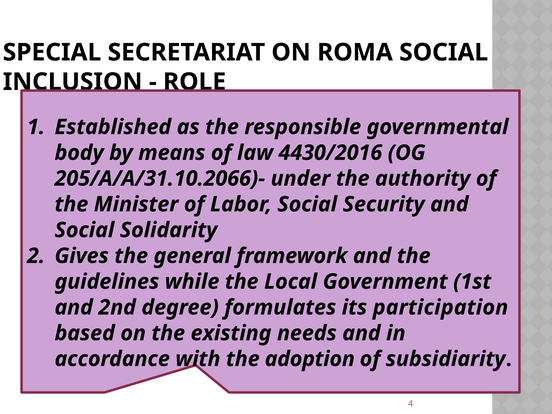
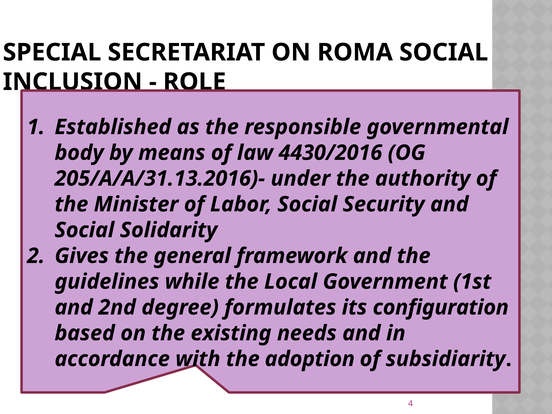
205/A/A/31.10.2066)-: 205/A/A/31.10.2066)- -> 205/A/A/31.13.2016)-
participation: participation -> configuration
